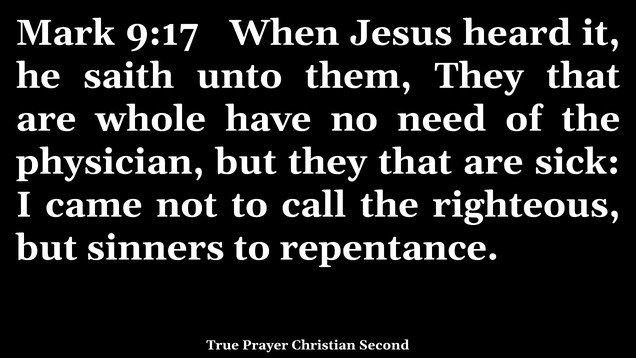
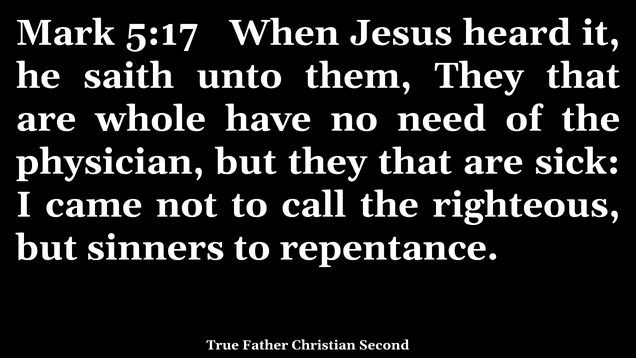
9:17: 9:17 -> 5:17
Prayer: Prayer -> Father
